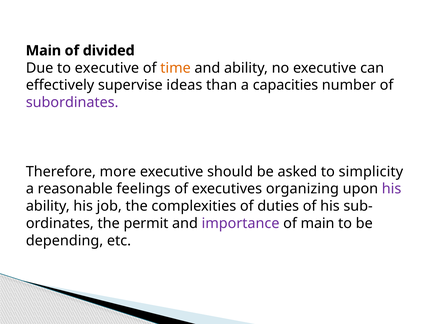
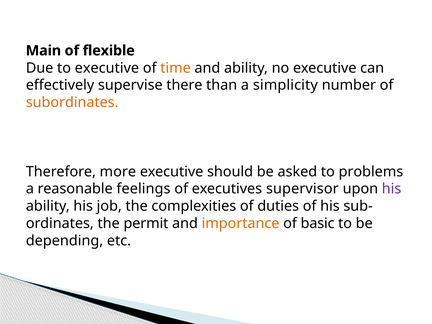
divided: divided -> flexible
ideas: ideas -> there
capacities: capacities -> simplicity
subordinates colour: purple -> orange
simplicity: simplicity -> problems
organizing: organizing -> supervisor
importance colour: purple -> orange
of main: main -> basic
